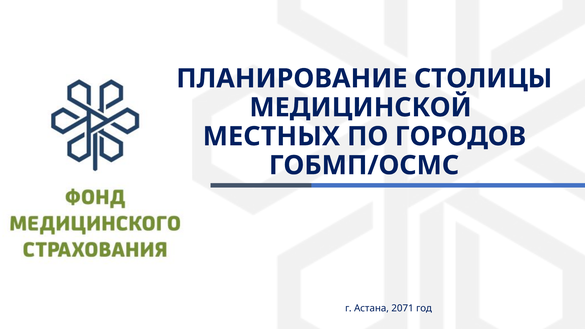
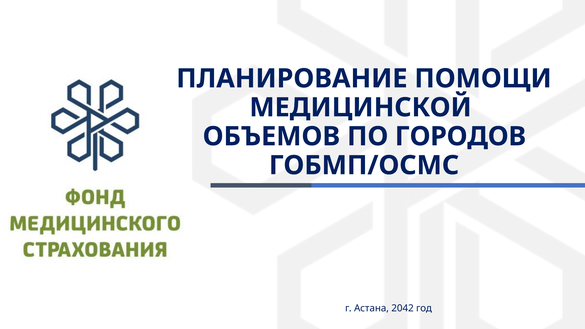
СТОЛИЦЫ: СТОЛИЦЫ -> ПОМОЩИ
МЕСТНЫХ: МЕСТНЫХ -> ОБЪЕМОВ
2071: 2071 -> 2042
